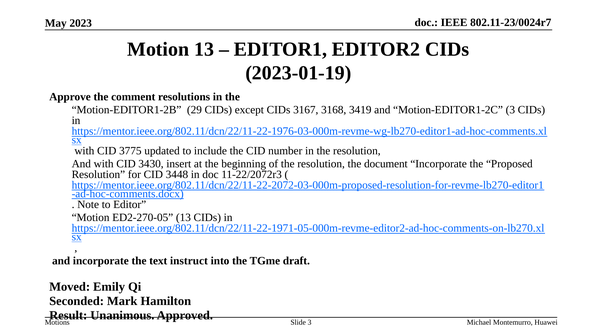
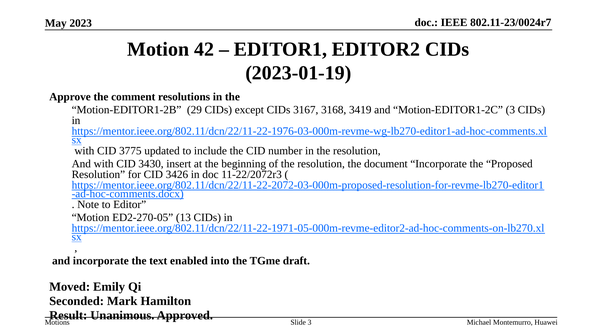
Motion 13: 13 -> 42
3448: 3448 -> 3426
instruct: instruct -> enabled
